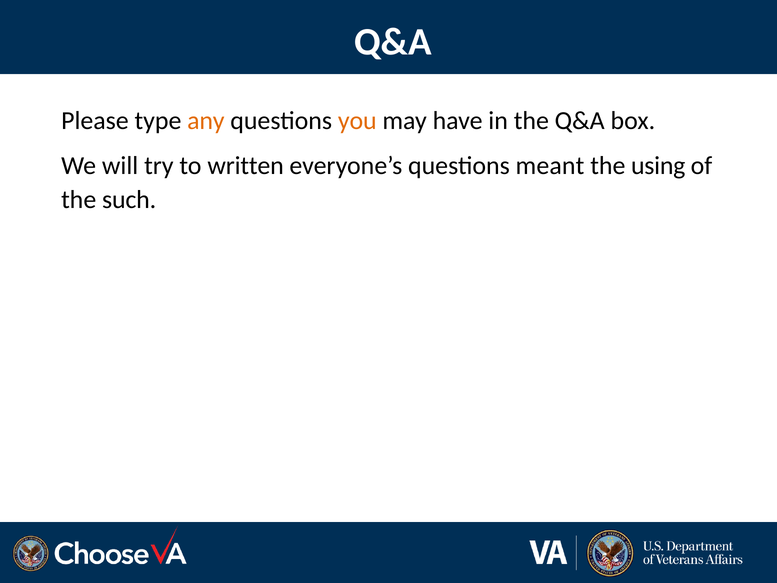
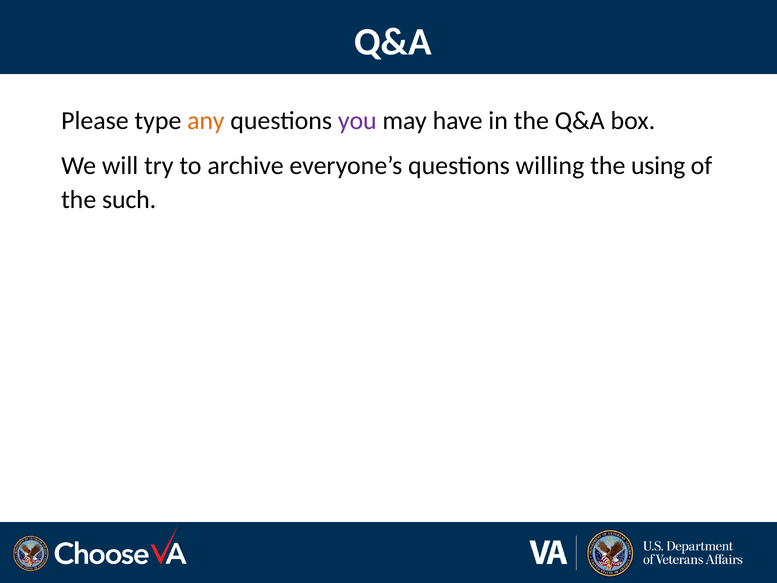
you colour: orange -> purple
written: written -> archive
meant: meant -> willing
